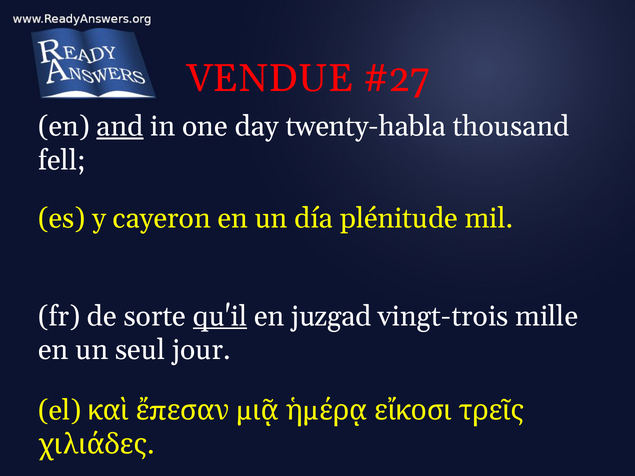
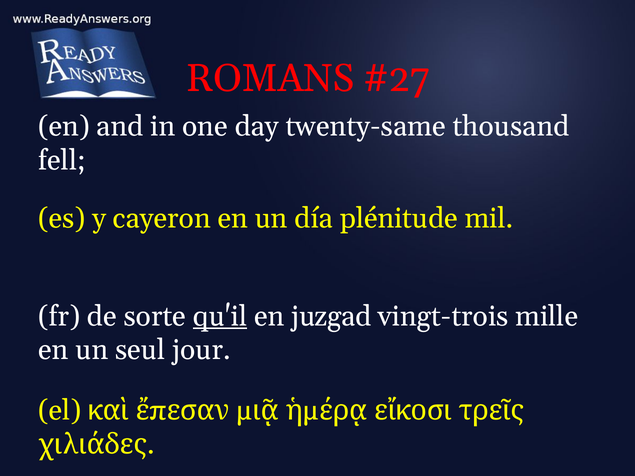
VENDUE: VENDUE -> ROMANS
and underline: present -> none
twenty-habla: twenty-habla -> twenty-same
